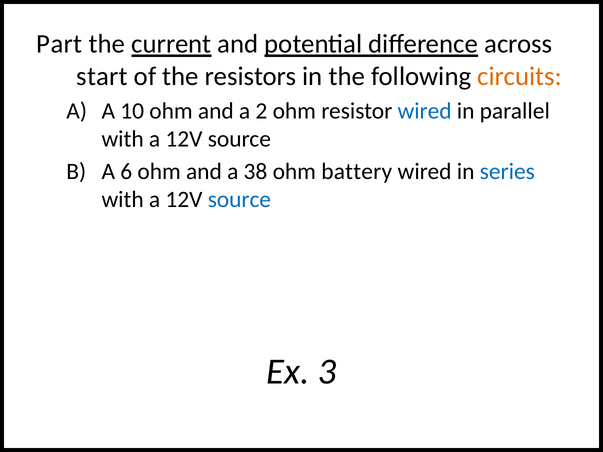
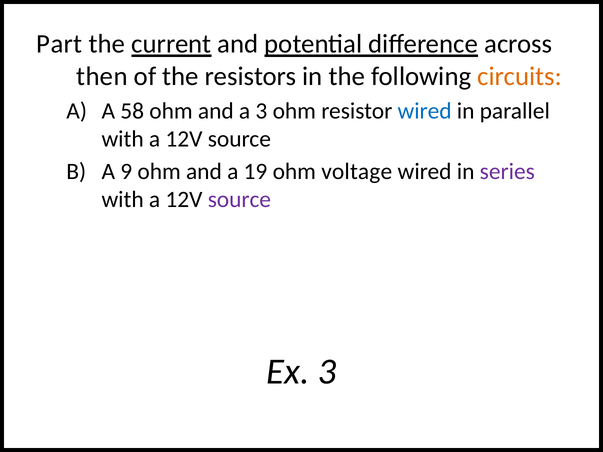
start: start -> then
10: 10 -> 58
a 2: 2 -> 3
6: 6 -> 9
38: 38 -> 19
battery: battery -> voltage
series colour: blue -> purple
source at (239, 200) colour: blue -> purple
